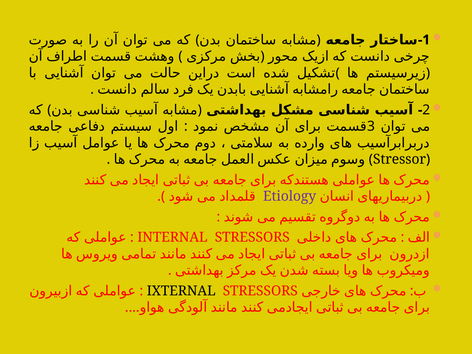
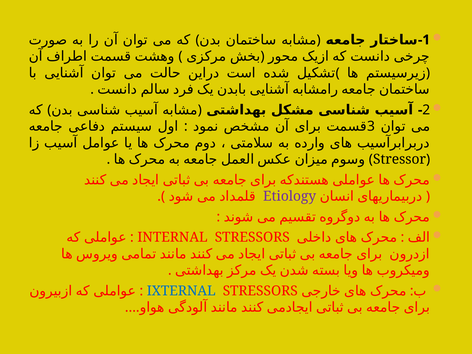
IXTERNAL colour: black -> blue
